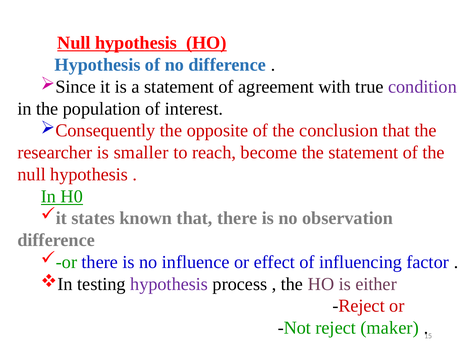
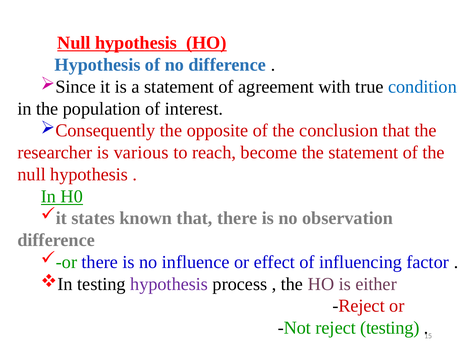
condition colour: purple -> blue
smaller: smaller -> various
reject maker: maker -> testing
